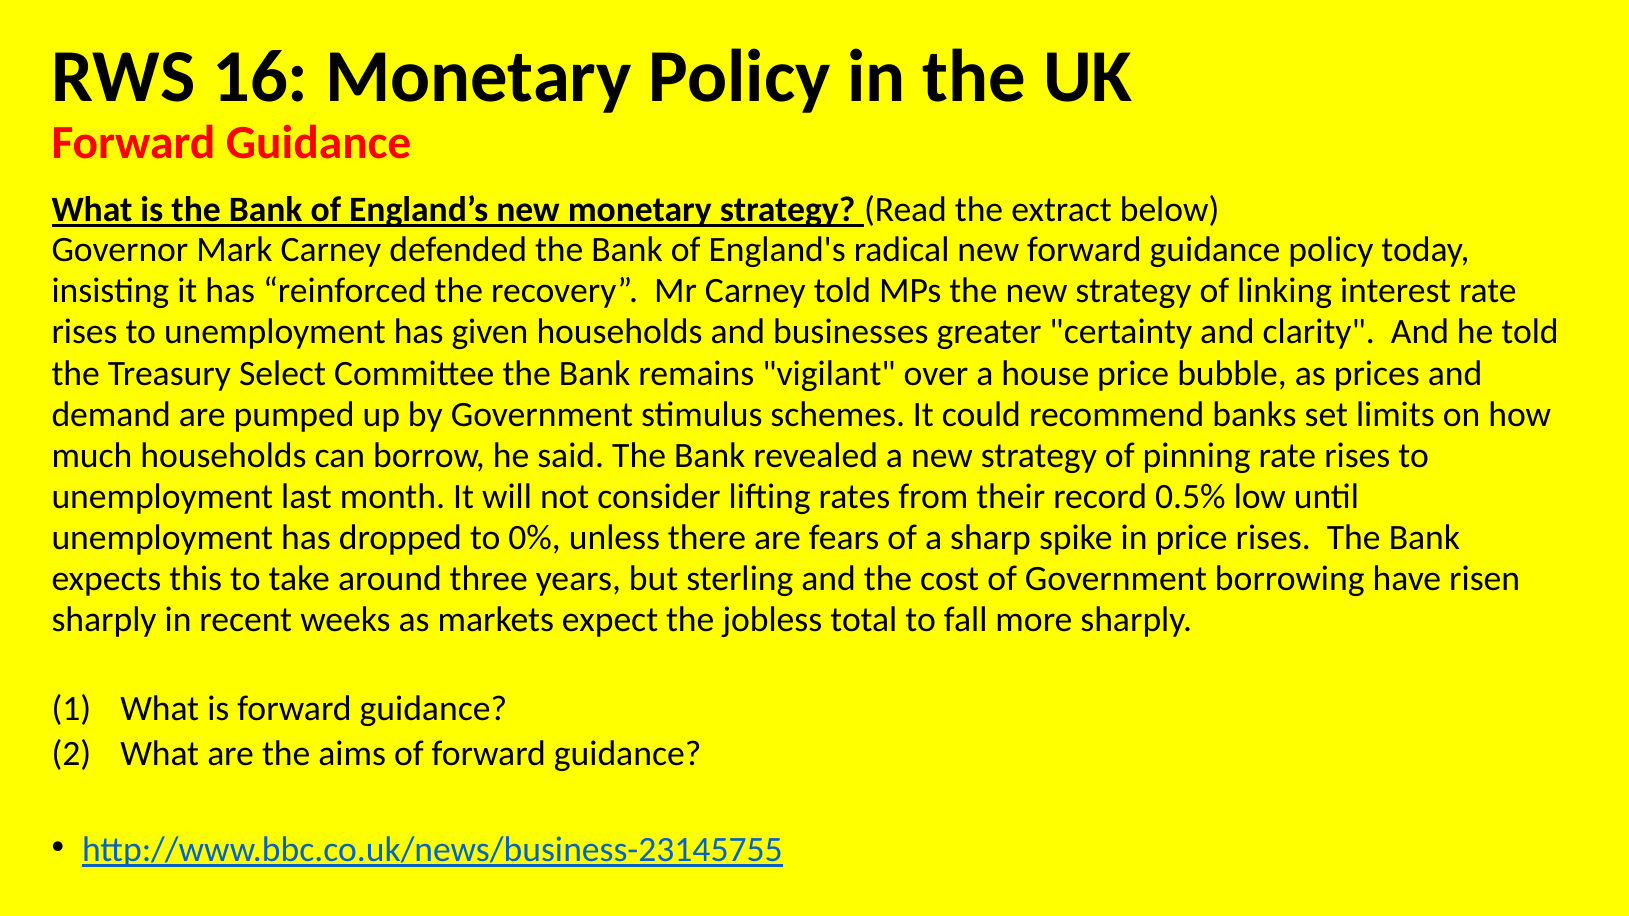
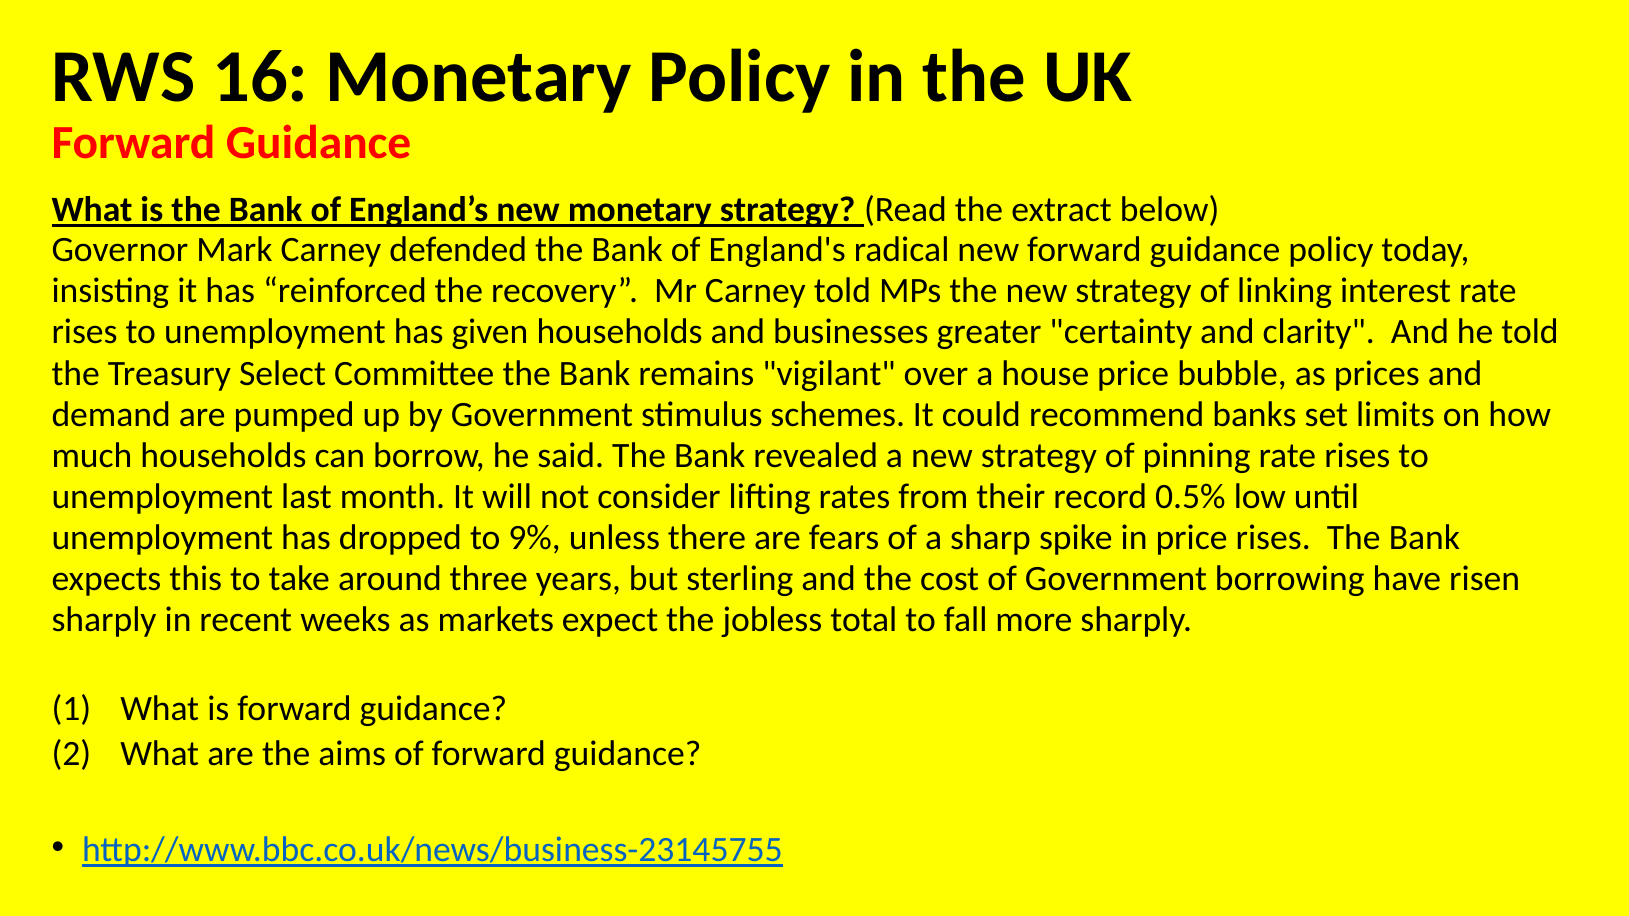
0%: 0% -> 9%
